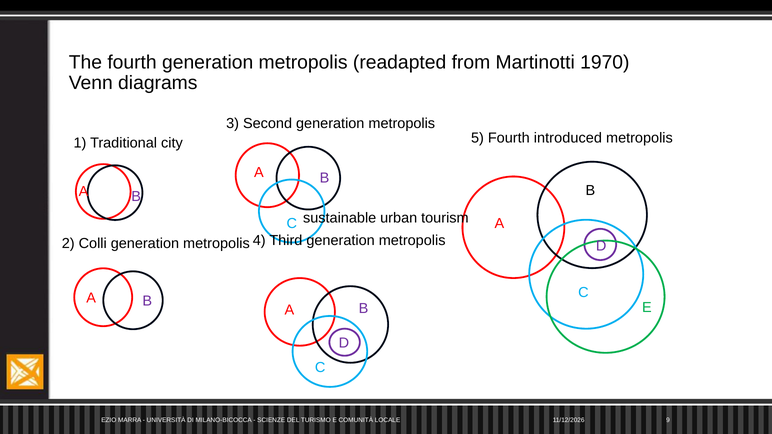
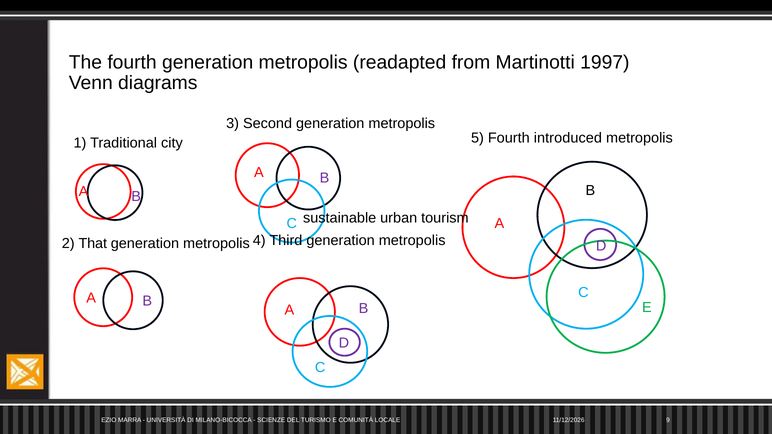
1970: 1970 -> 1997
Colli: Colli -> That
